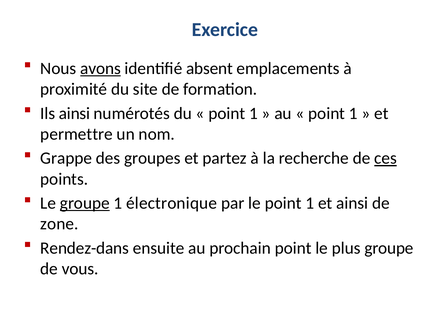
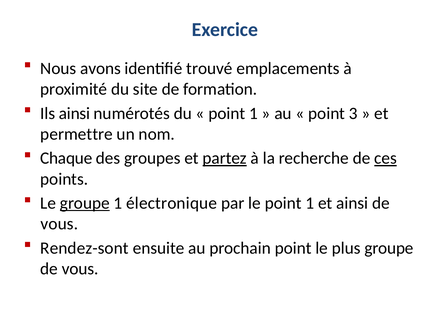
avons underline: present -> none
absent: absent -> trouvé
1 at (353, 113): 1 -> 3
Grappe: Grappe -> Chaque
partez underline: none -> present
zone at (59, 224): zone -> vous
Rendez-dans: Rendez-dans -> Rendez-sont
